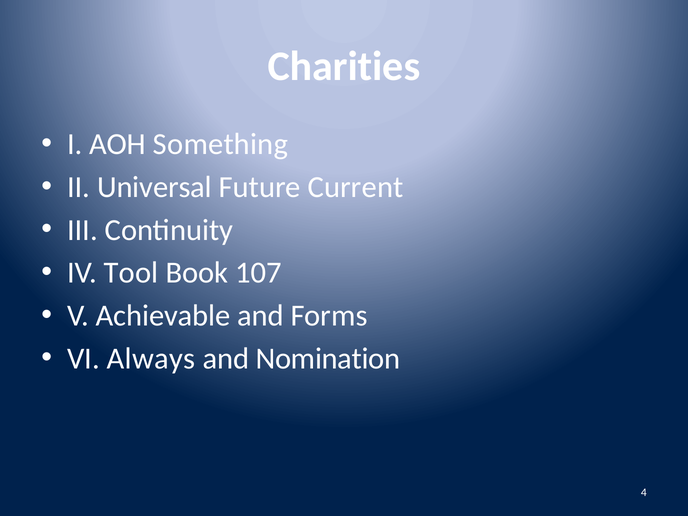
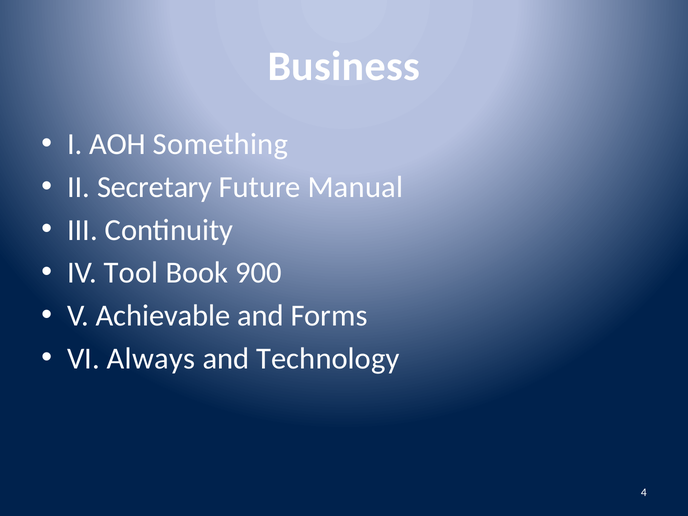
Charities: Charities -> Business
Universal: Universal -> Secretary
Current: Current -> Manual
107: 107 -> 900
Nomination: Nomination -> Technology
